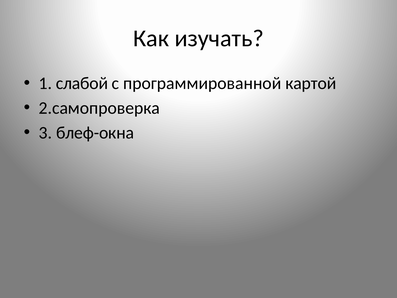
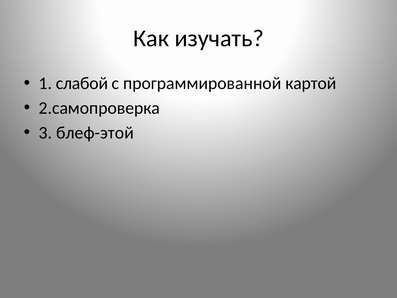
блеф-окна: блеф-окна -> блеф-этой
